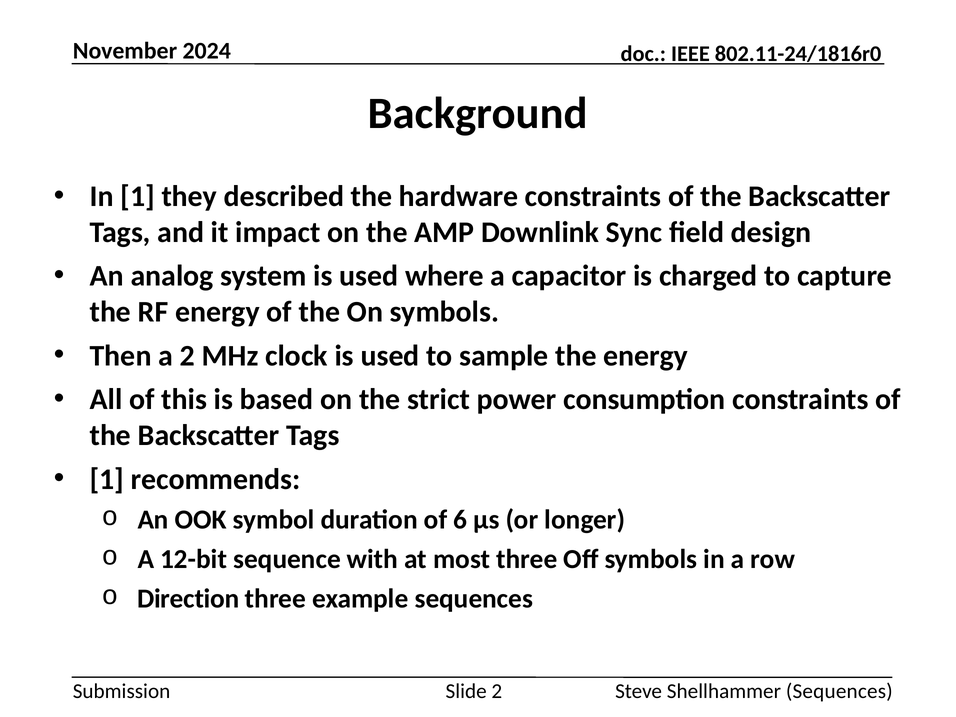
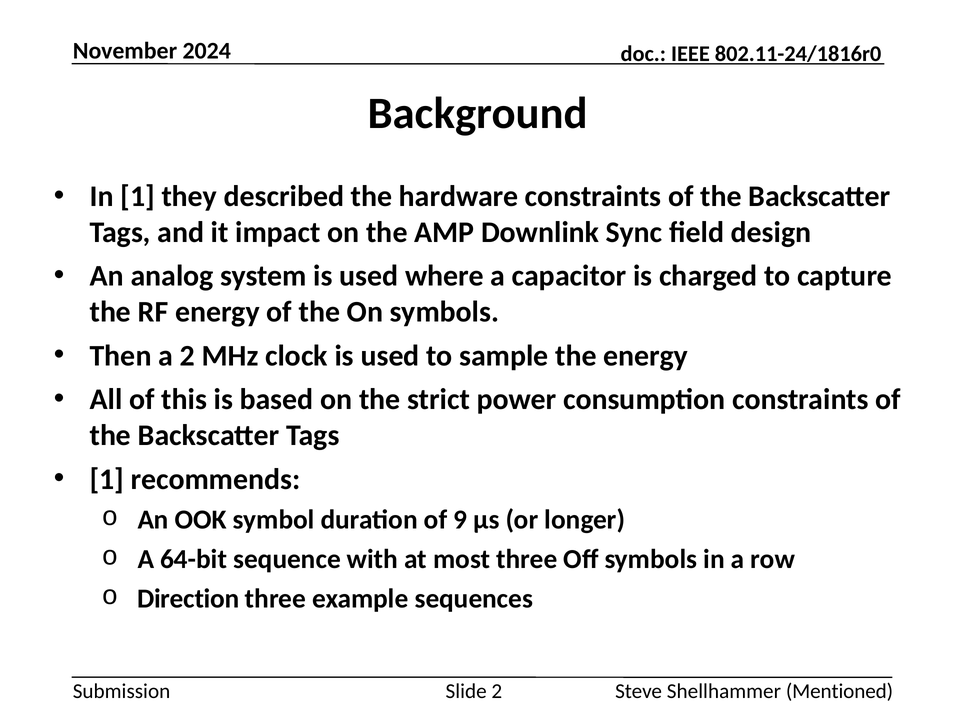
6: 6 -> 9
12-bit: 12-bit -> 64-bit
Shellhammer Sequences: Sequences -> Mentioned
